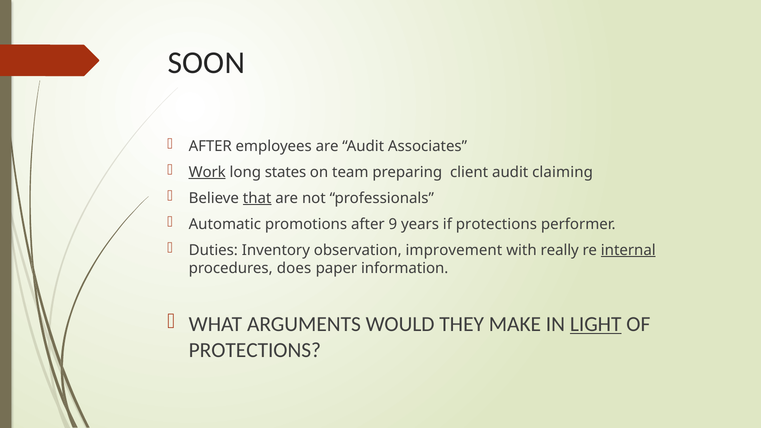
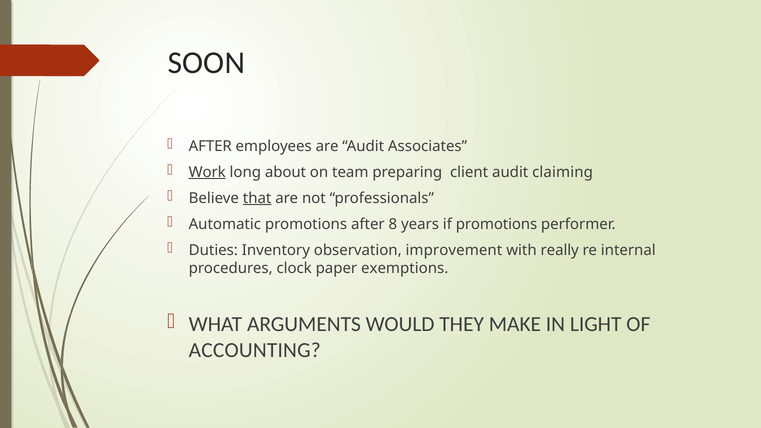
states: states -> about
9: 9 -> 8
if protections: protections -> promotions
internal underline: present -> none
does: does -> clock
information: information -> exemptions
LIGHT underline: present -> none
PROTECTIONS at (255, 350): PROTECTIONS -> ACCOUNTING
